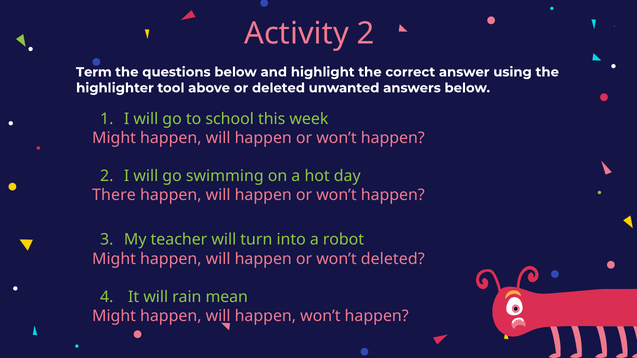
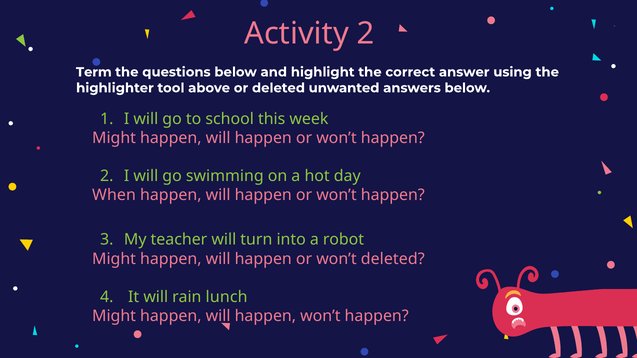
There: There -> When
mean: mean -> lunch
